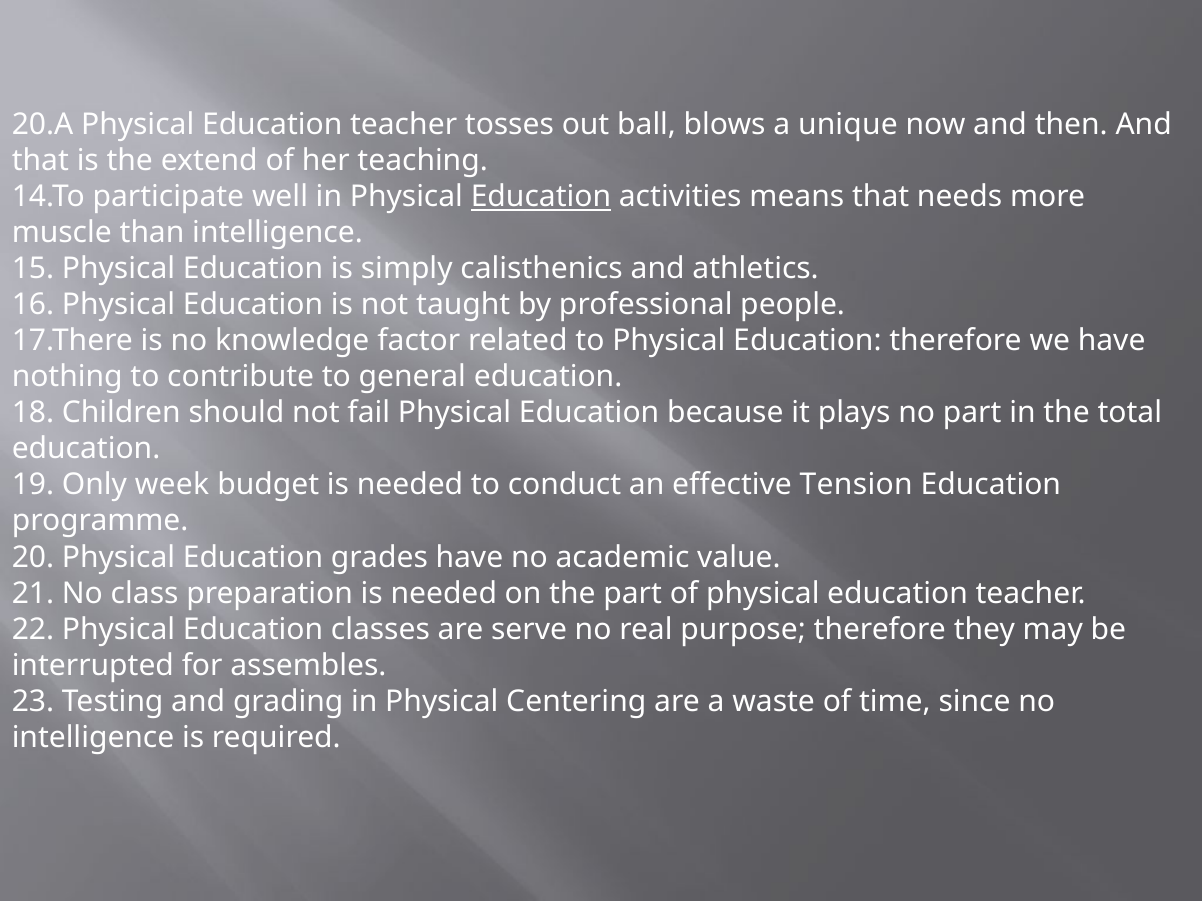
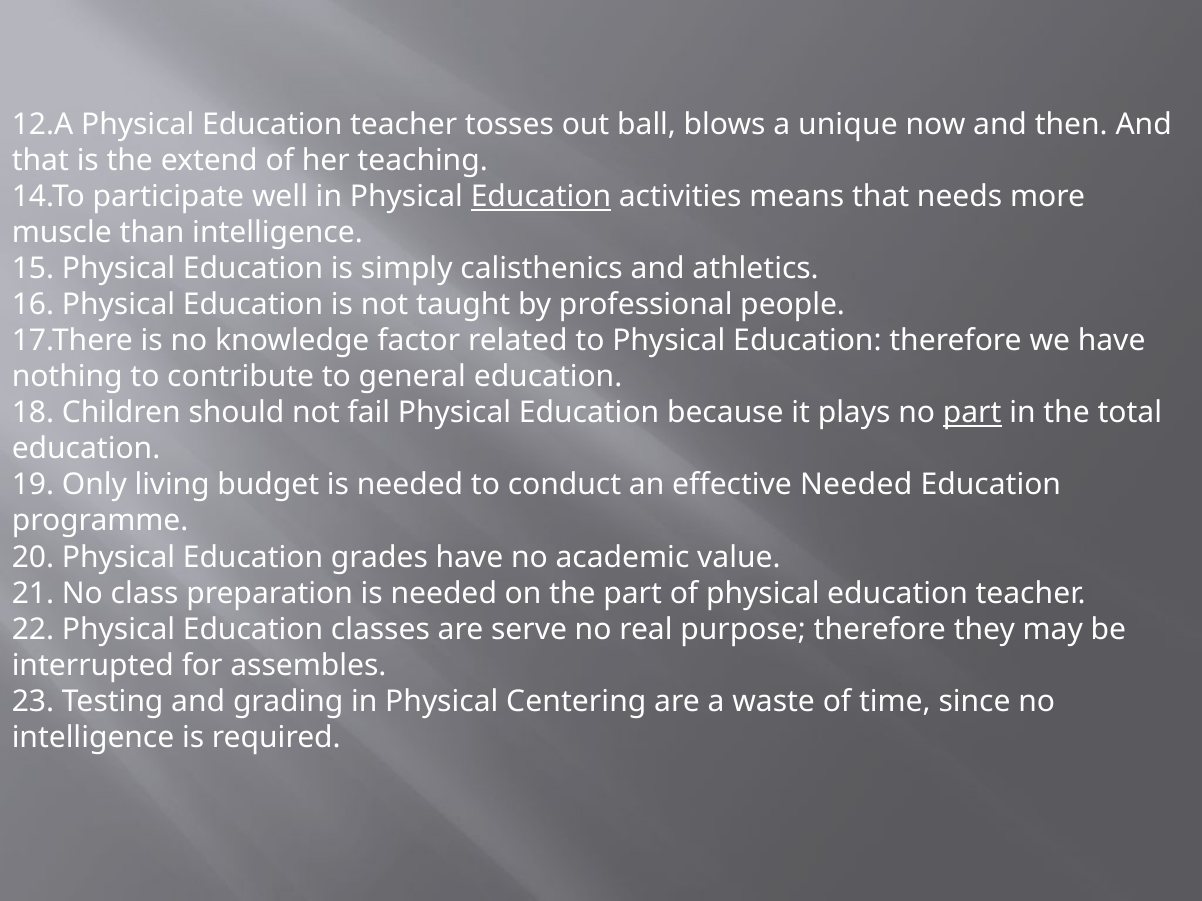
20.A: 20.A -> 12.A
part at (972, 413) underline: none -> present
week: week -> living
effective Tension: Tension -> Needed
